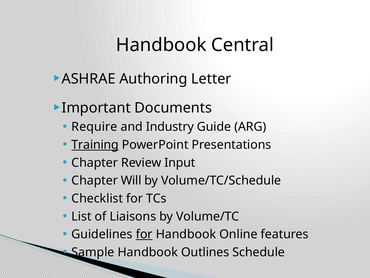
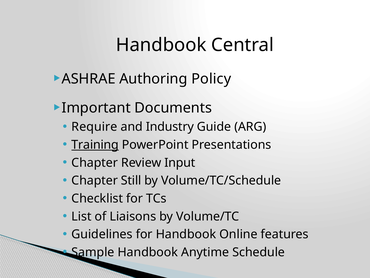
Letter: Letter -> Policy
Will: Will -> Still
for at (144, 234) underline: present -> none
Outlines: Outlines -> Anytime
